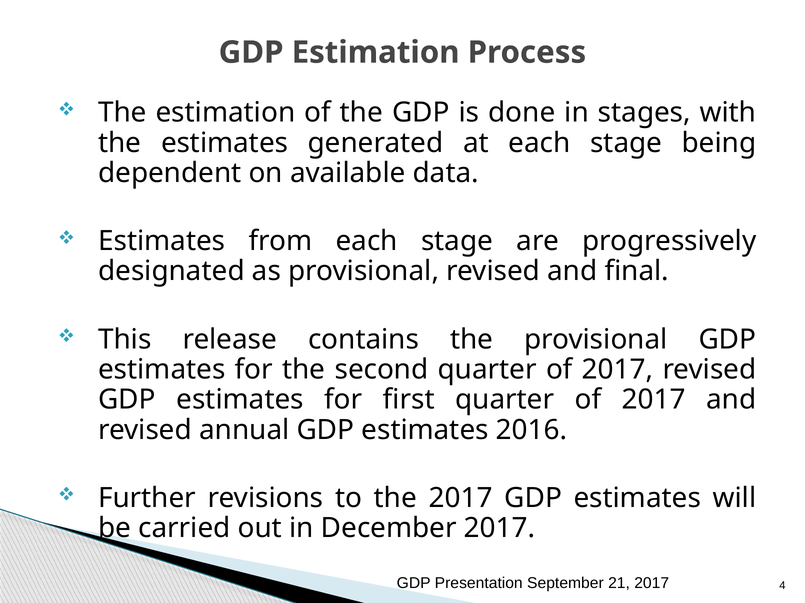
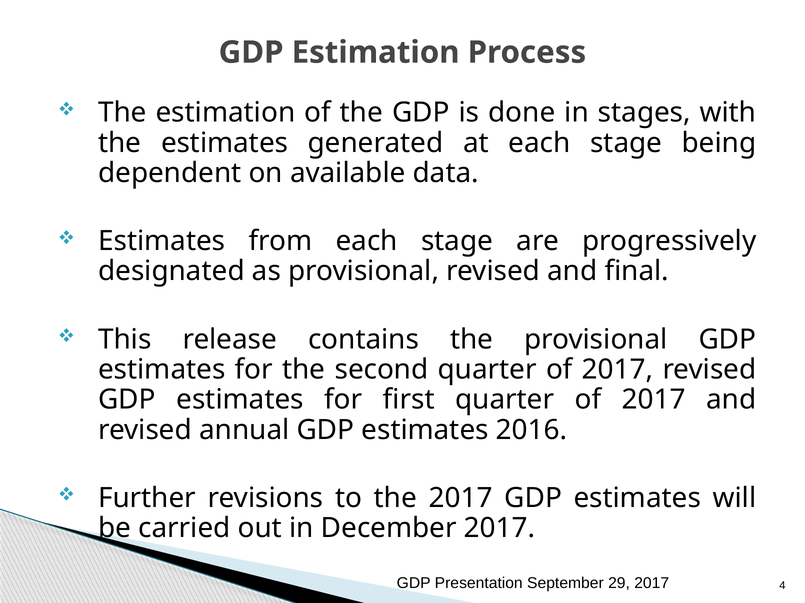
21: 21 -> 29
